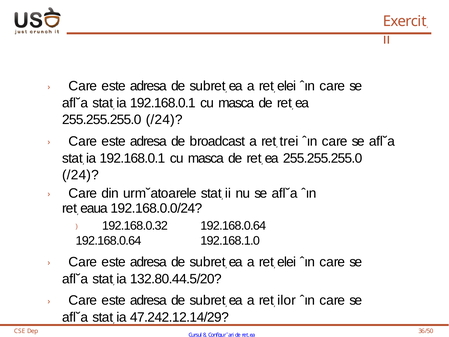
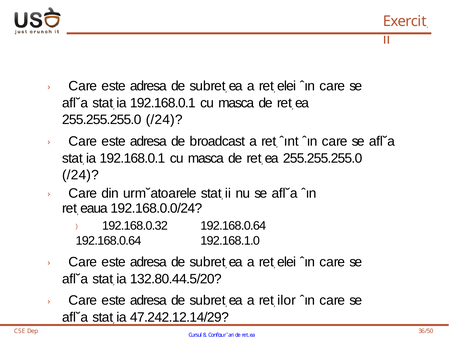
trei: trei -> ˆınt
